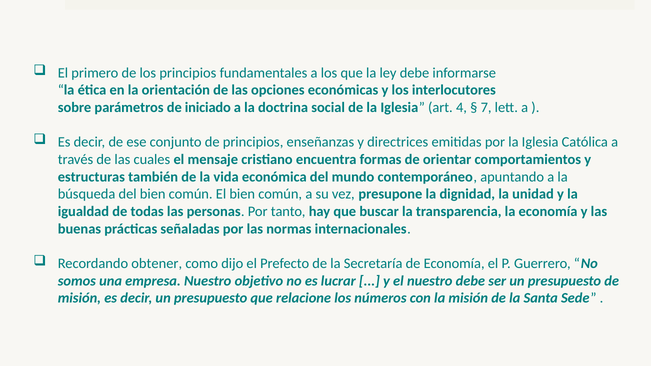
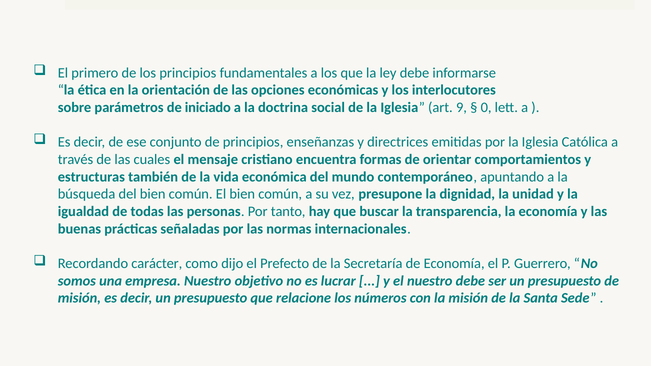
4: 4 -> 9
7: 7 -> 0
obtener: obtener -> carácter
